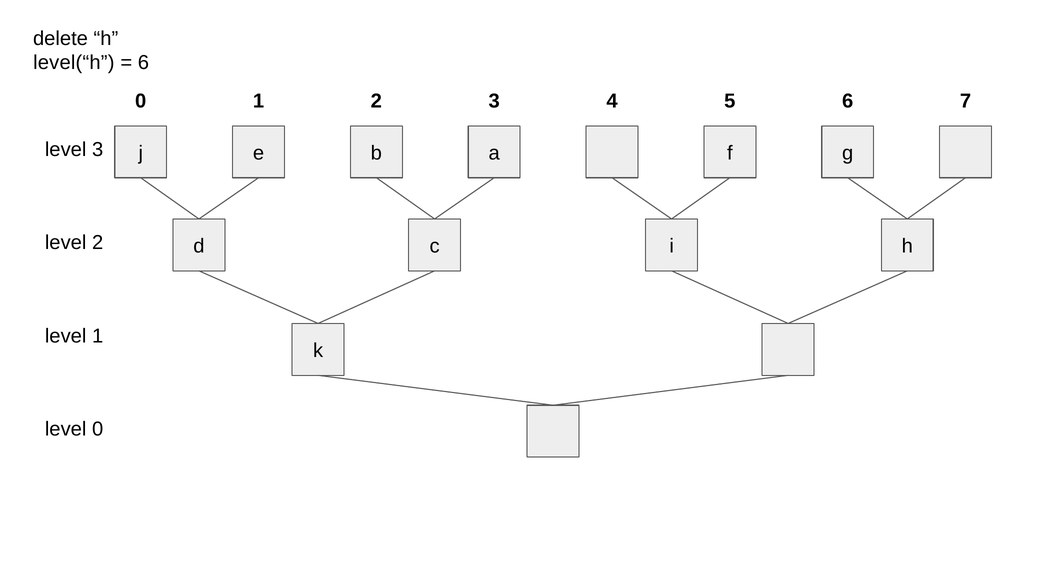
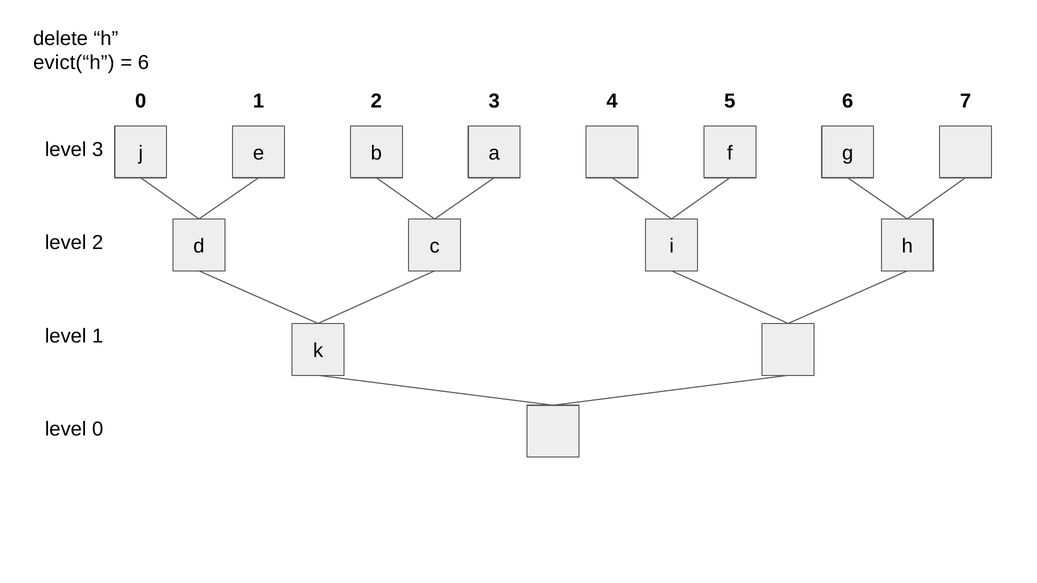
level(“h: level(“h -> evict(“h
